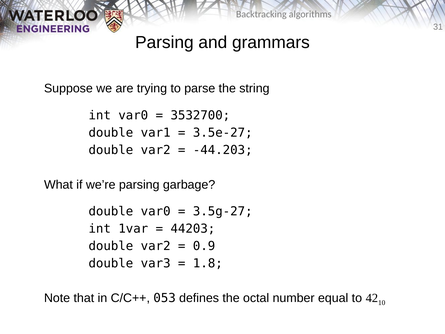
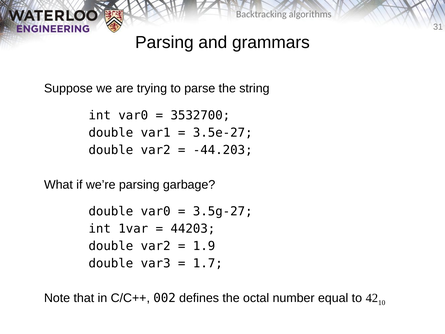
0.9: 0.9 -> 1.9
1.8: 1.8 -> 1.7
053: 053 -> 002
